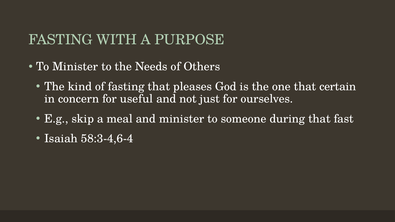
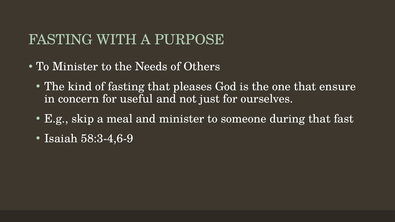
certain: certain -> ensure
58:3-4,6-4: 58:3-4,6-4 -> 58:3-4,6-9
